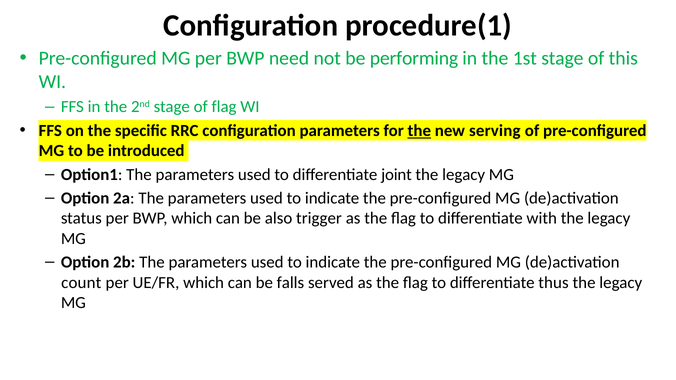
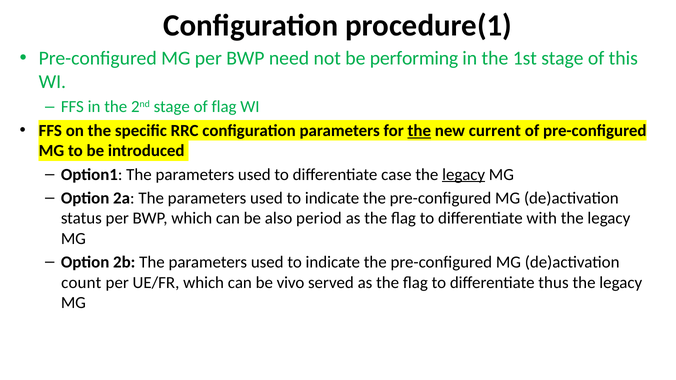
serving: serving -> current
joint: joint -> case
legacy at (464, 175) underline: none -> present
trigger: trigger -> period
falls: falls -> vivo
